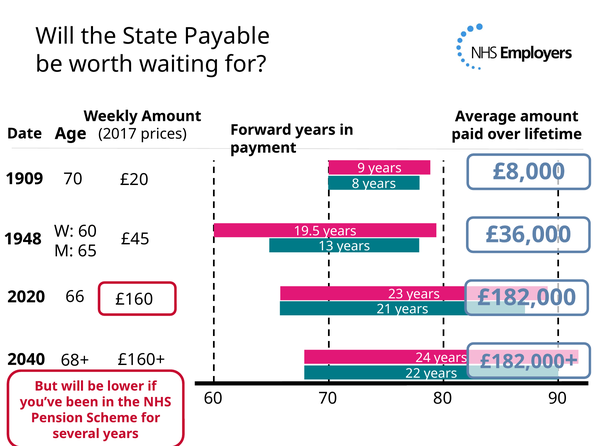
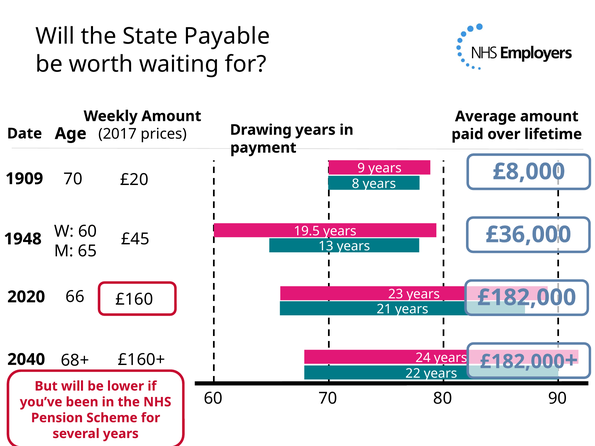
Forward: Forward -> Drawing
